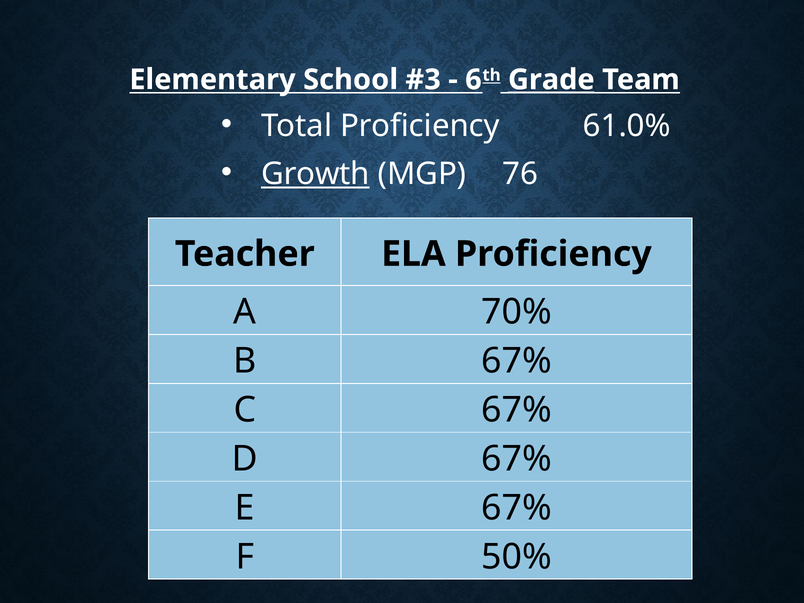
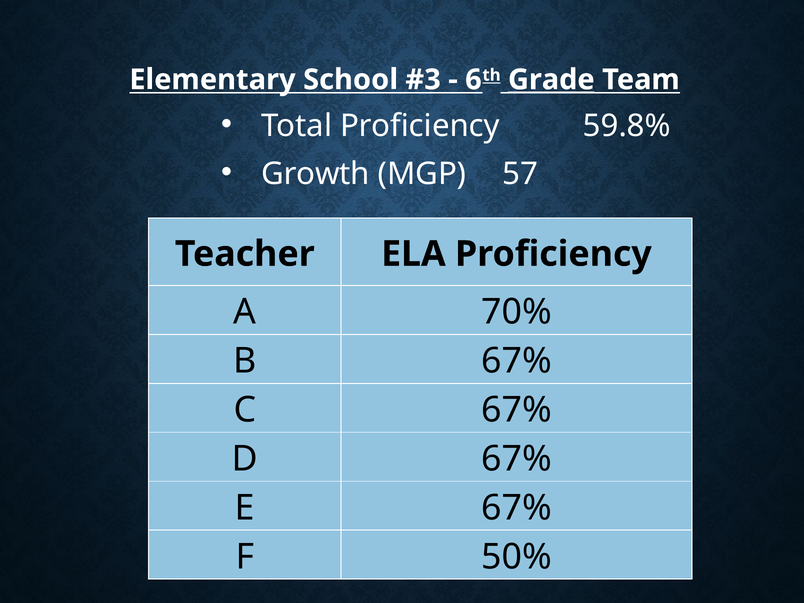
61.0%: 61.0% -> 59.8%
Growth underline: present -> none
76: 76 -> 57
